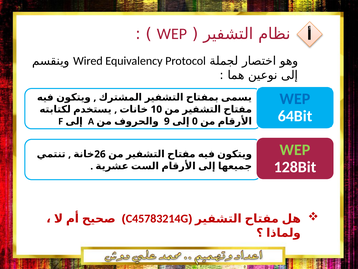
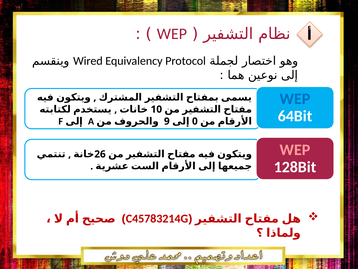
WEP at (295, 150) colour: light green -> pink
